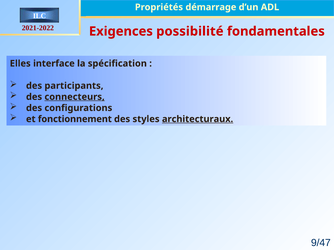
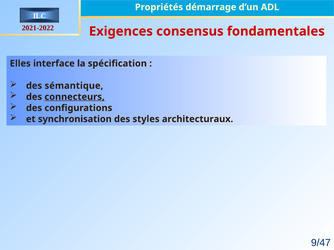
possibilité: possibilité -> consensus
participants: participants -> sémantique
fonctionnement: fonctionnement -> synchronisation
architecturaux underline: present -> none
